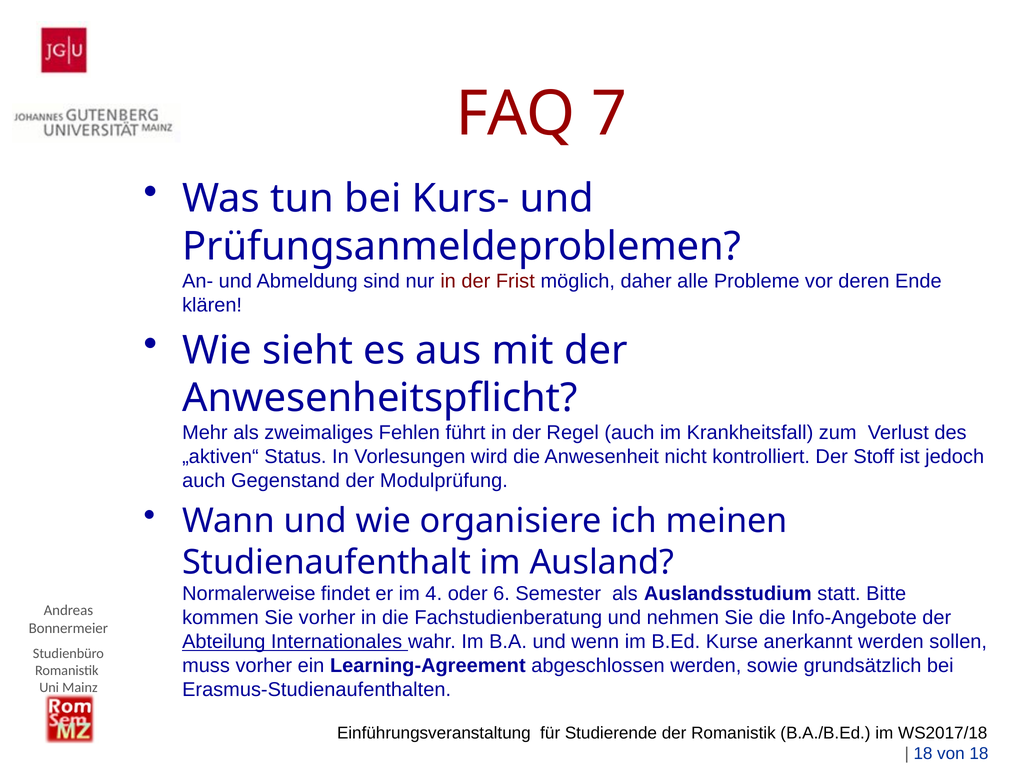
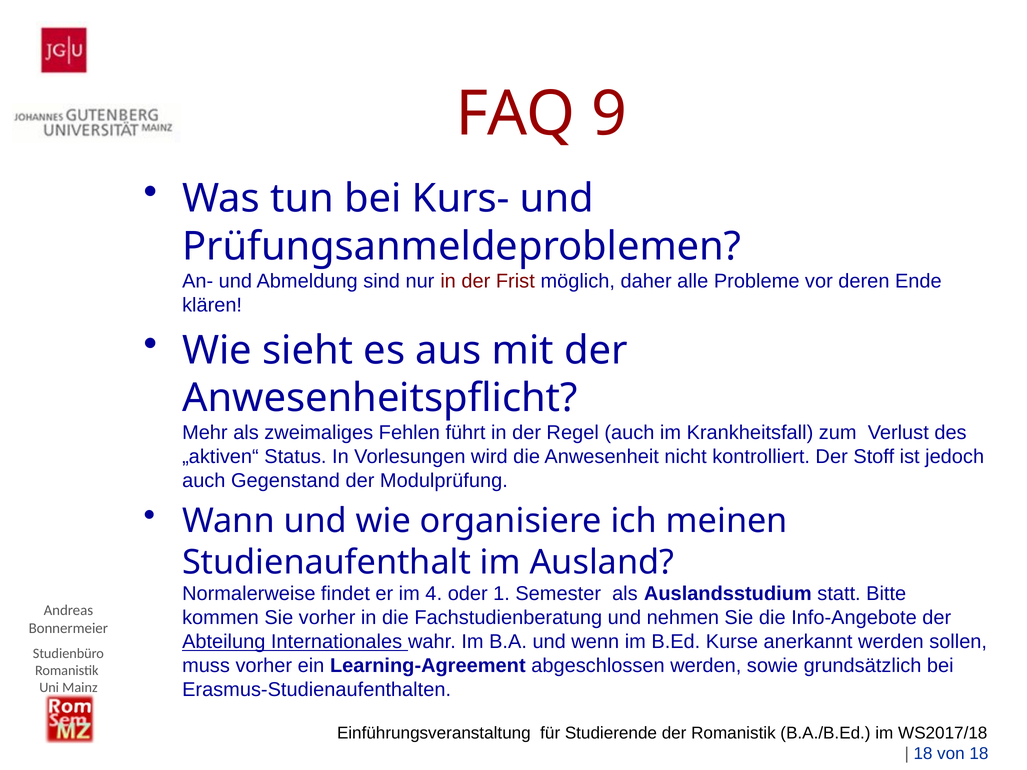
7: 7 -> 9
6: 6 -> 1
